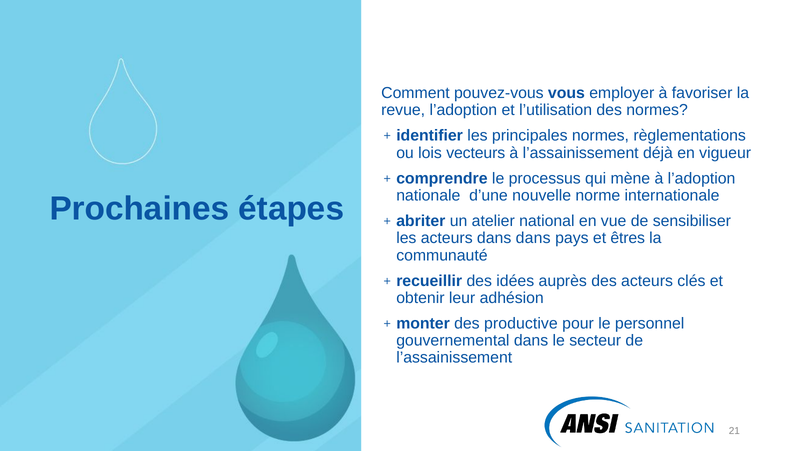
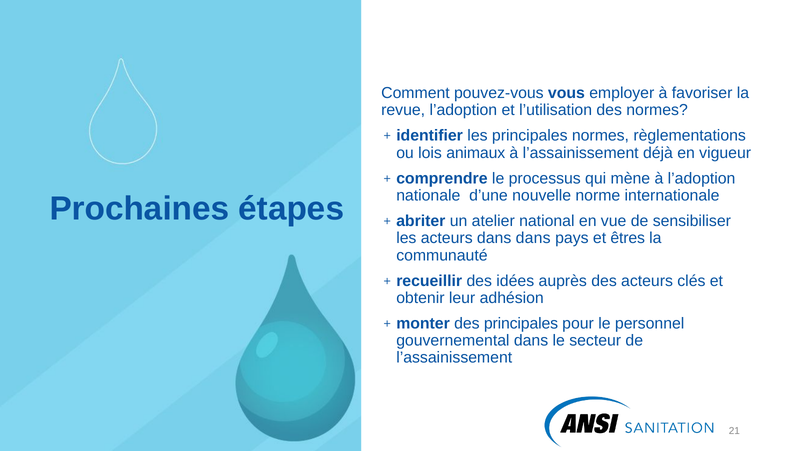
vecteurs: vecteurs -> animaux
des productive: productive -> principales
